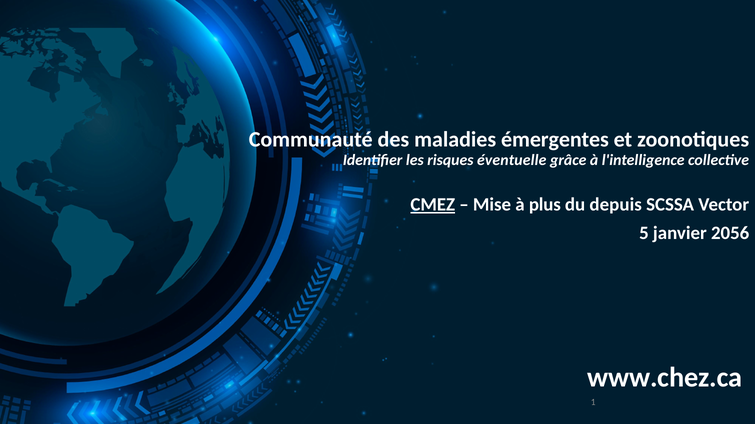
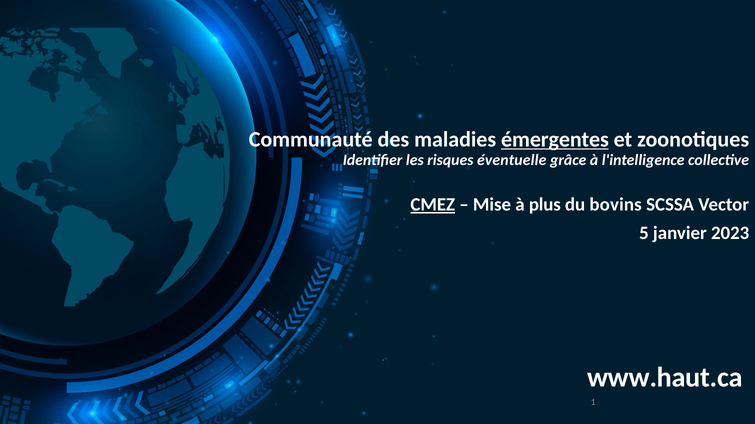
émergentes underline: none -> present
depuis: depuis -> bovins
2056: 2056 -> 2023
www.chez.ca: www.chez.ca -> www.haut.ca
